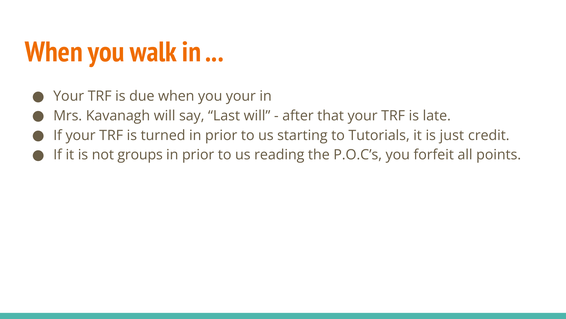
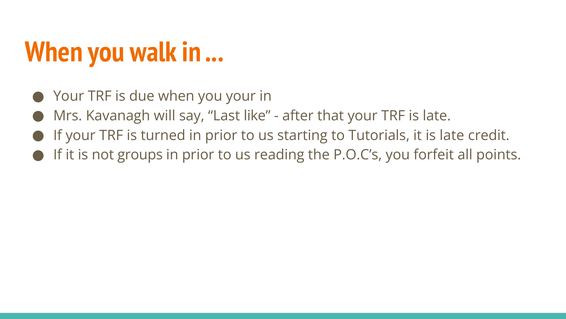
Last will: will -> like
it is just: just -> late
